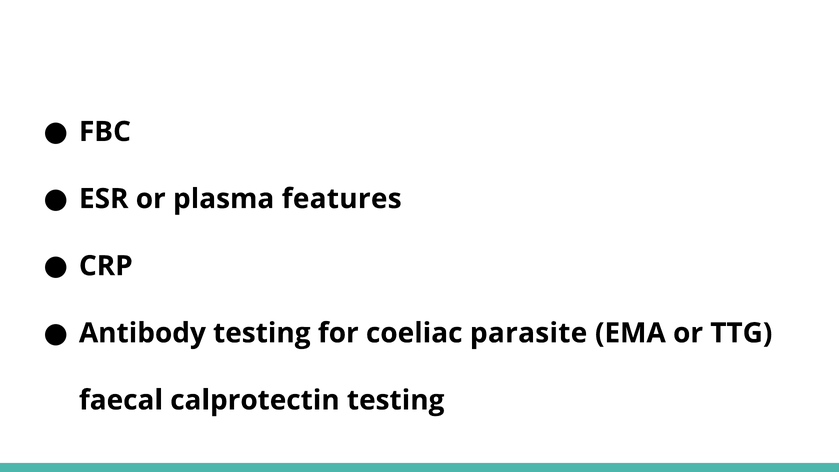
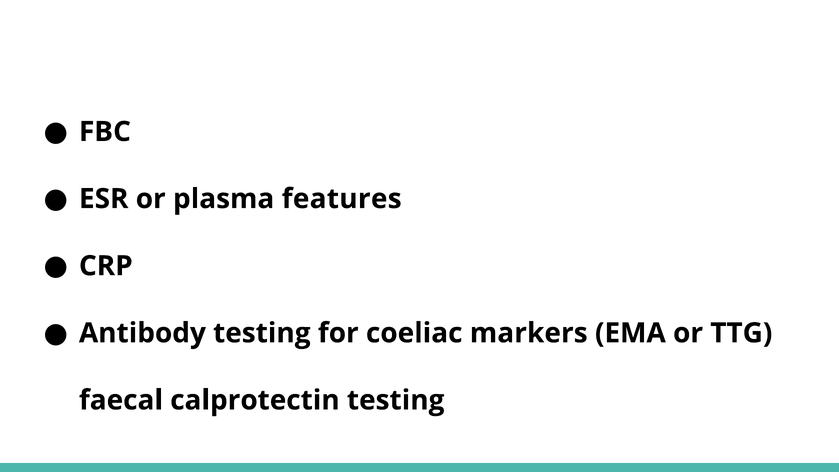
parasite: parasite -> markers
